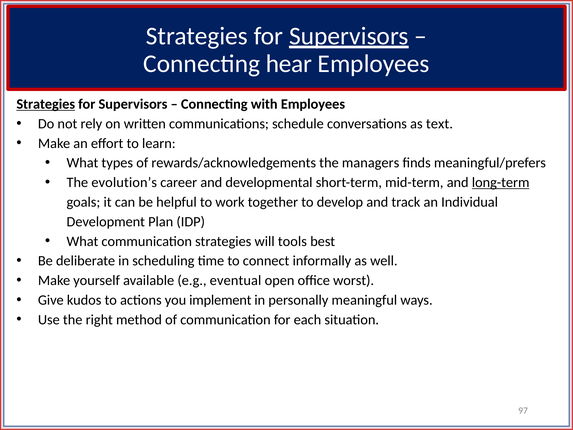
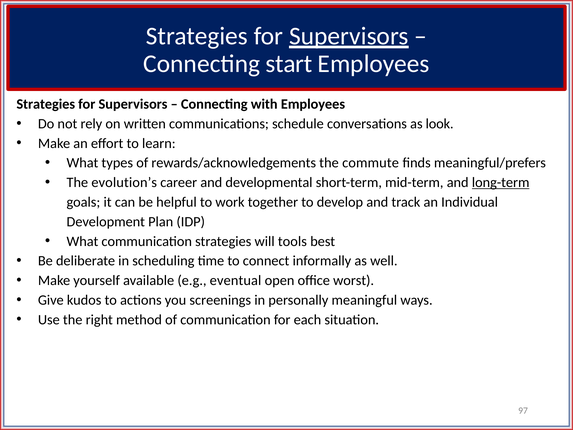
hear: hear -> start
Strategies at (46, 104) underline: present -> none
text: text -> look
managers: managers -> commute
implement: implement -> screenings
